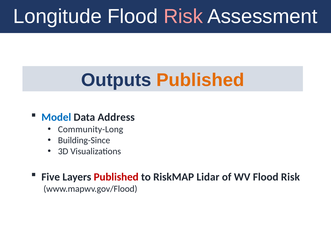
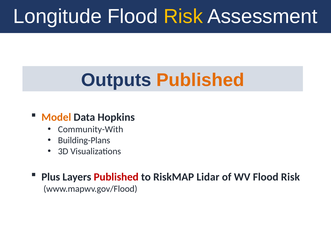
Risk at (183, 16) colour: pink -> yellow
Model colour: blue -> orange
Address: Address -> Hopkins
Community-Long: Community-Long -> Community-With
Building-Since: Building-Since -> Building-Plans
Five: Five -> Plus
